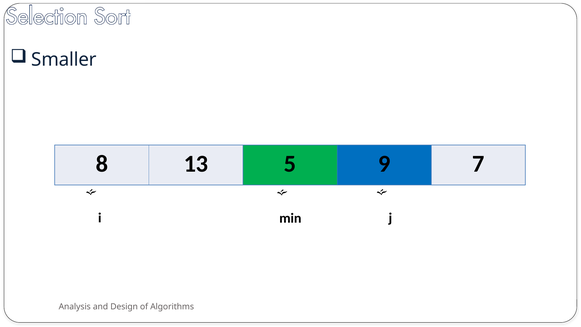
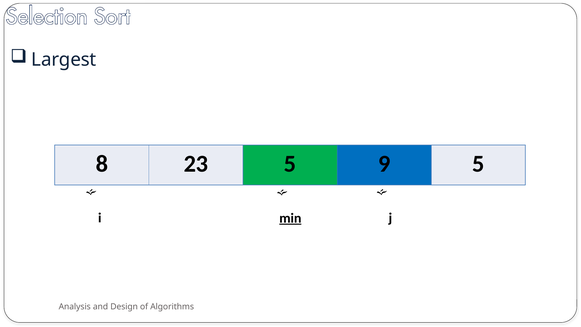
Smaller: Smaller -> Largest
13: 13 -> 23
9 7: 7 -> 5
min underline: none -> present
